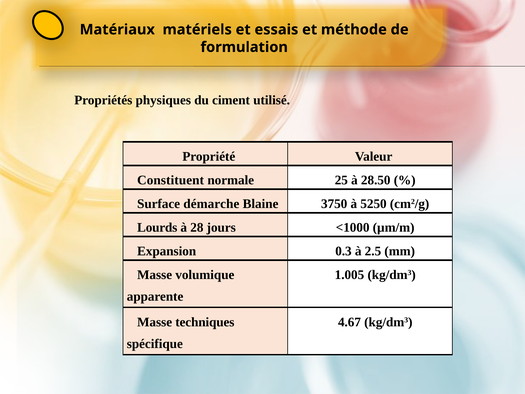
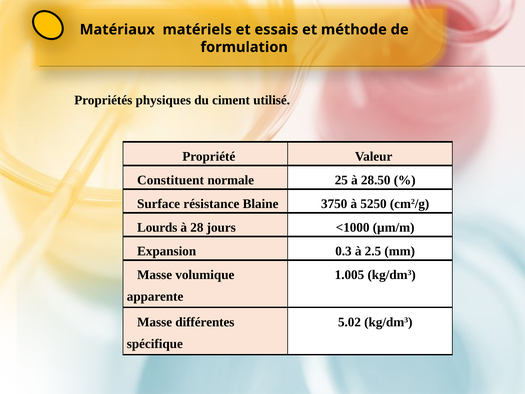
démarche: démarche -> résistance
techniques: techniques -> différentes
4.67: 4.67 -> 5.02
